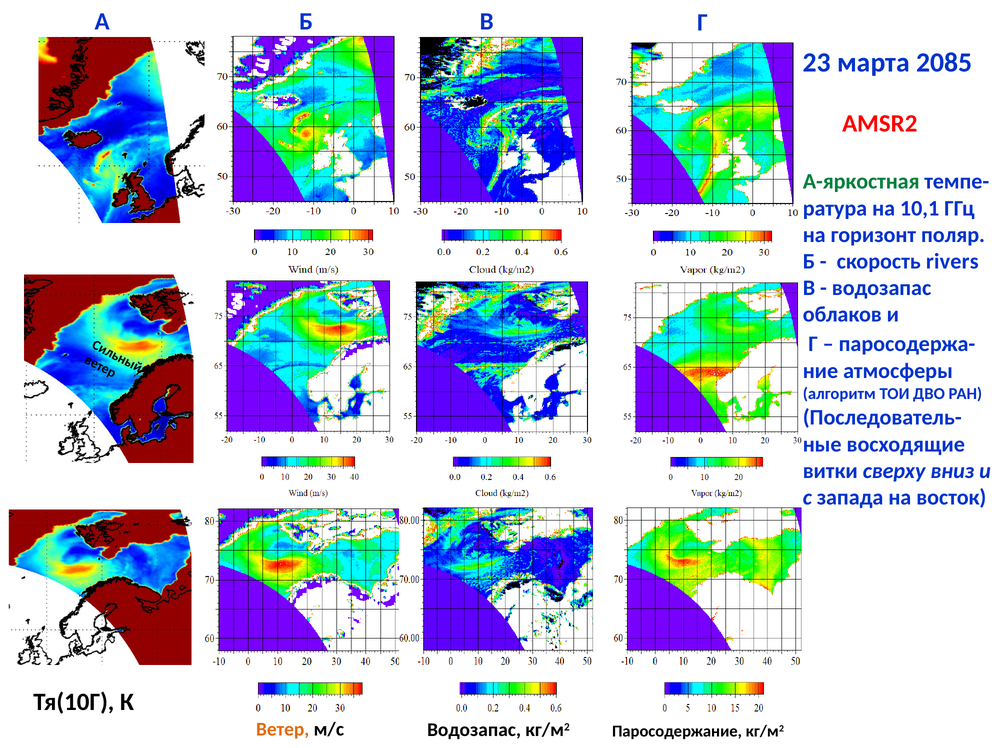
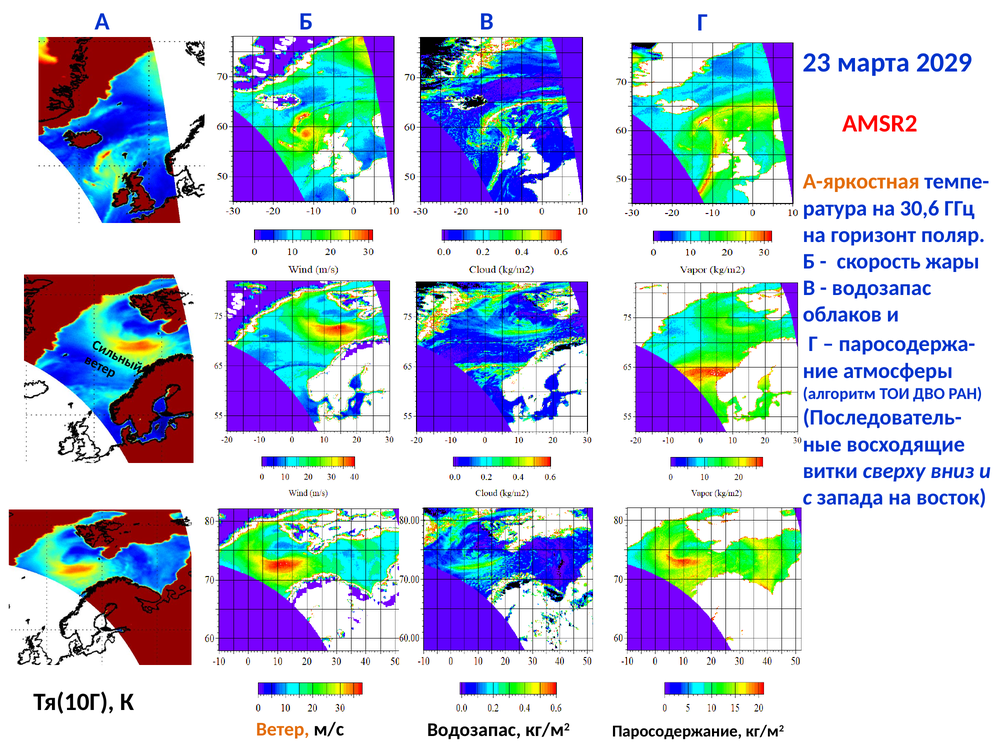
2085: 2085 -> 2029
А-яркостная colour: green -> orange
10,1: 10,1 -> 30,6
rivers: rivers -> жары
